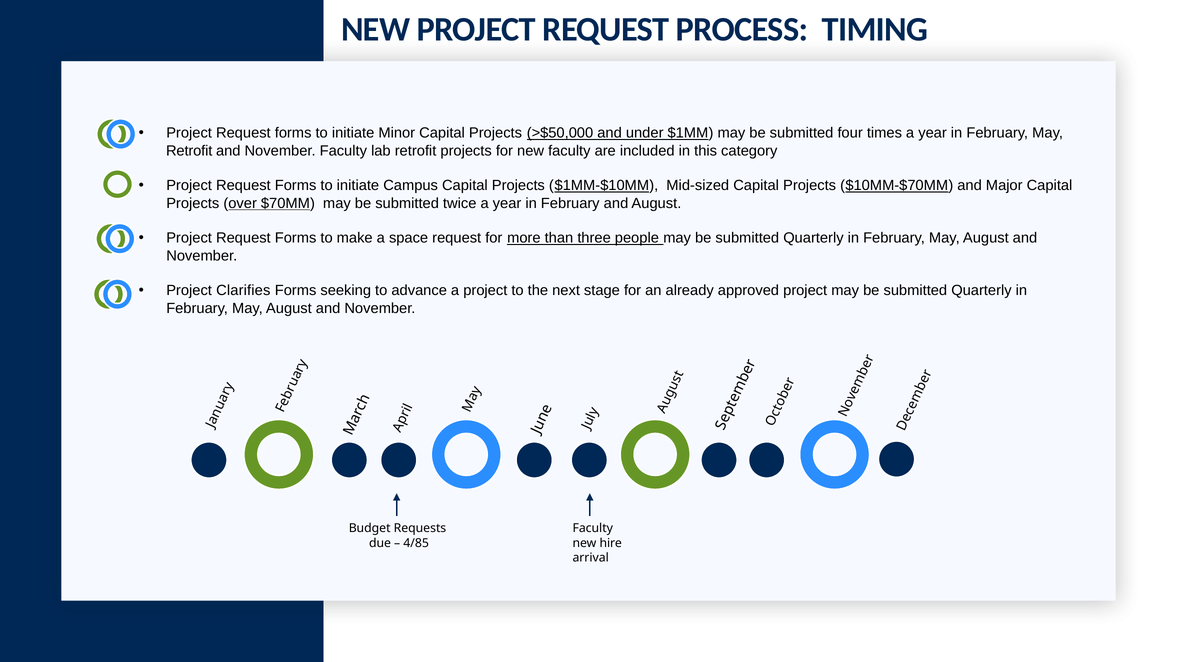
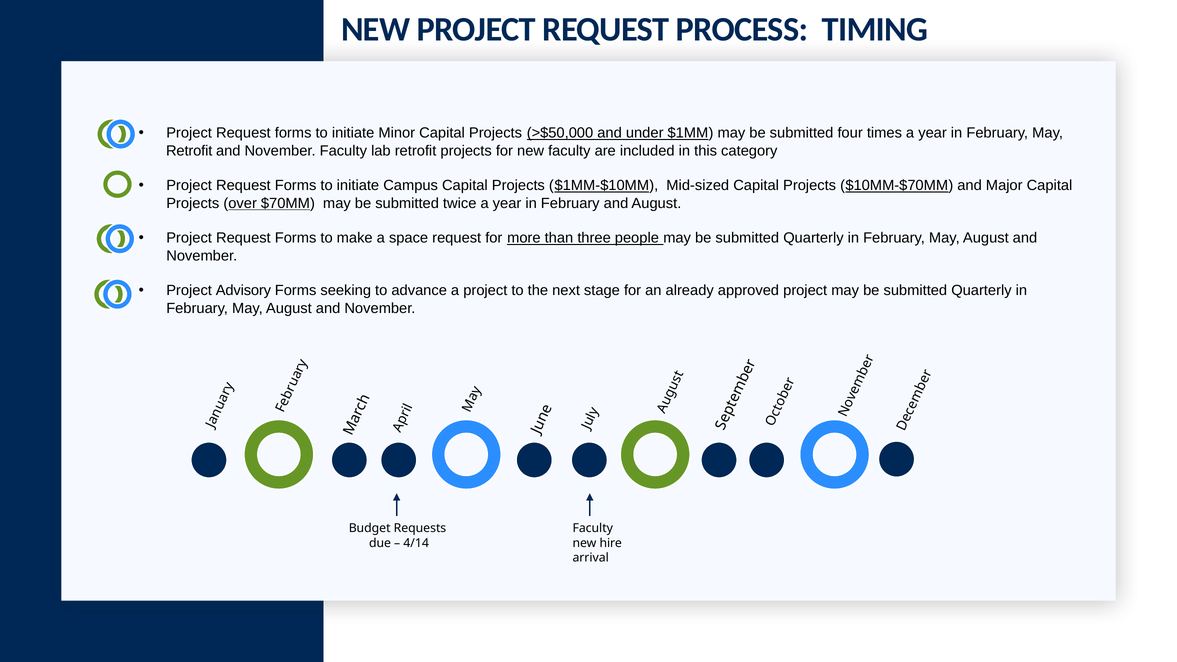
Clarifies: Clarifies -> Advisory
4/85: 4/85 -> 4/14
